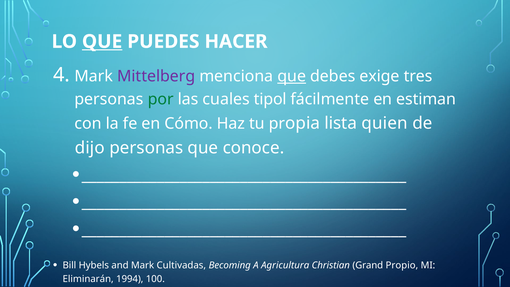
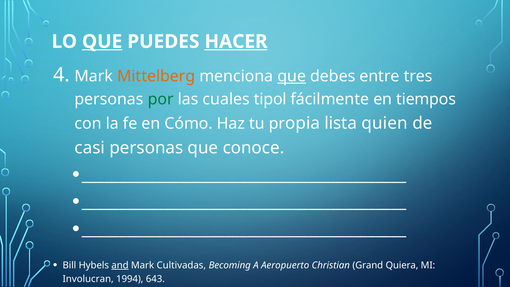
HACER underline: none -> present
Mittelberg colour: purple -> orange
exige: exige -> entre
estiman: estiman -> tiempos
dijo: dijo -> casi
and underline: none -> present
Agricultura: Agricultura -> Aeropuerto
Propio: Propio -> Quiera
Eliminarán: Eliminarán -> Involucran
100: 100 -> 643
